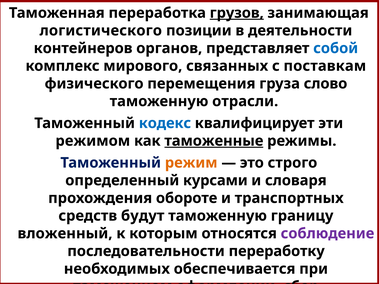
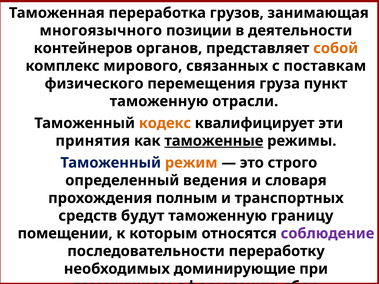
грузов underline: present -> none
логистического: логистического -> многоязычного
собой colour: blue -> orange
слово: слово -> пункт
кодекс colour: blue -> orange
режимом: режимом -> принятия
курсами: курсами -> ведения
обороте: обороте -> полным
вложенный: вложенный -> помещении
обеспечивается: обеспечивается -> доминирующие
